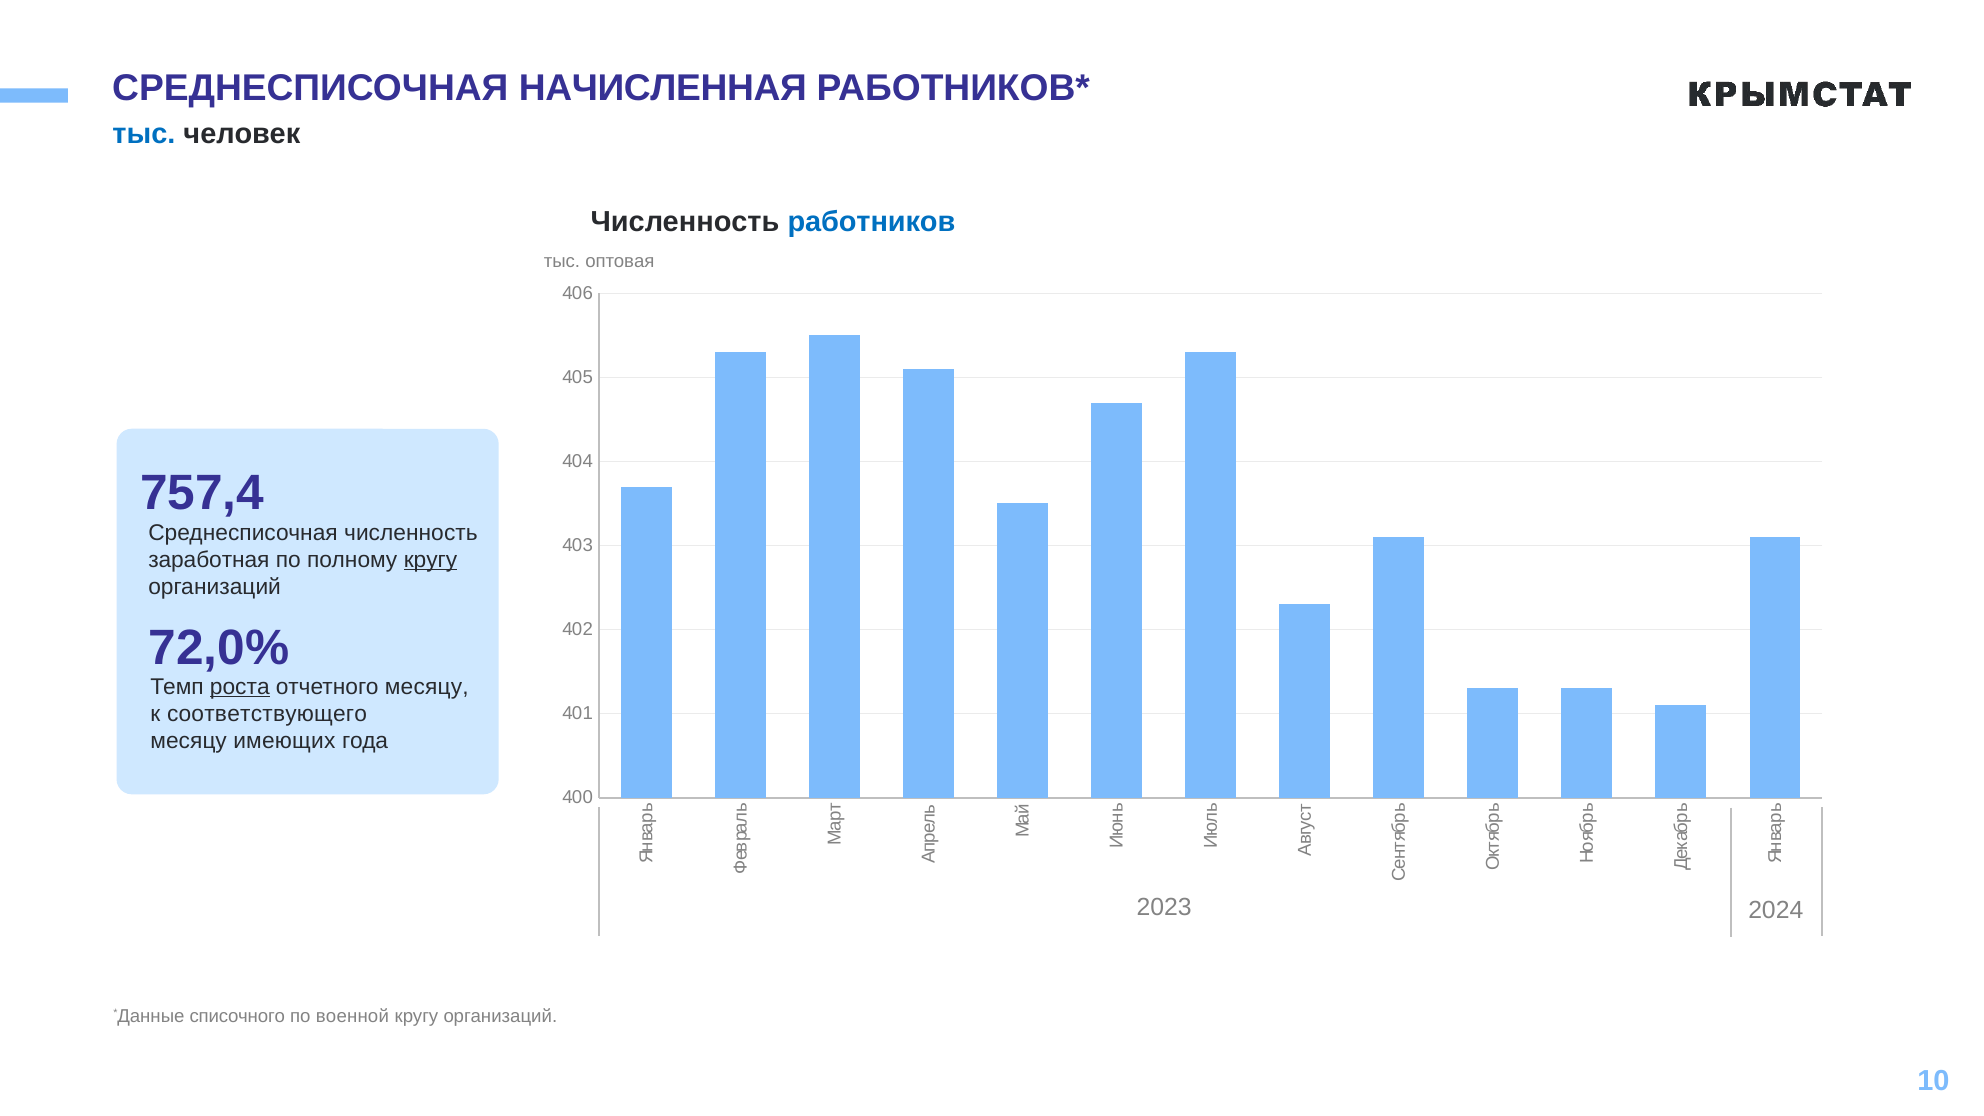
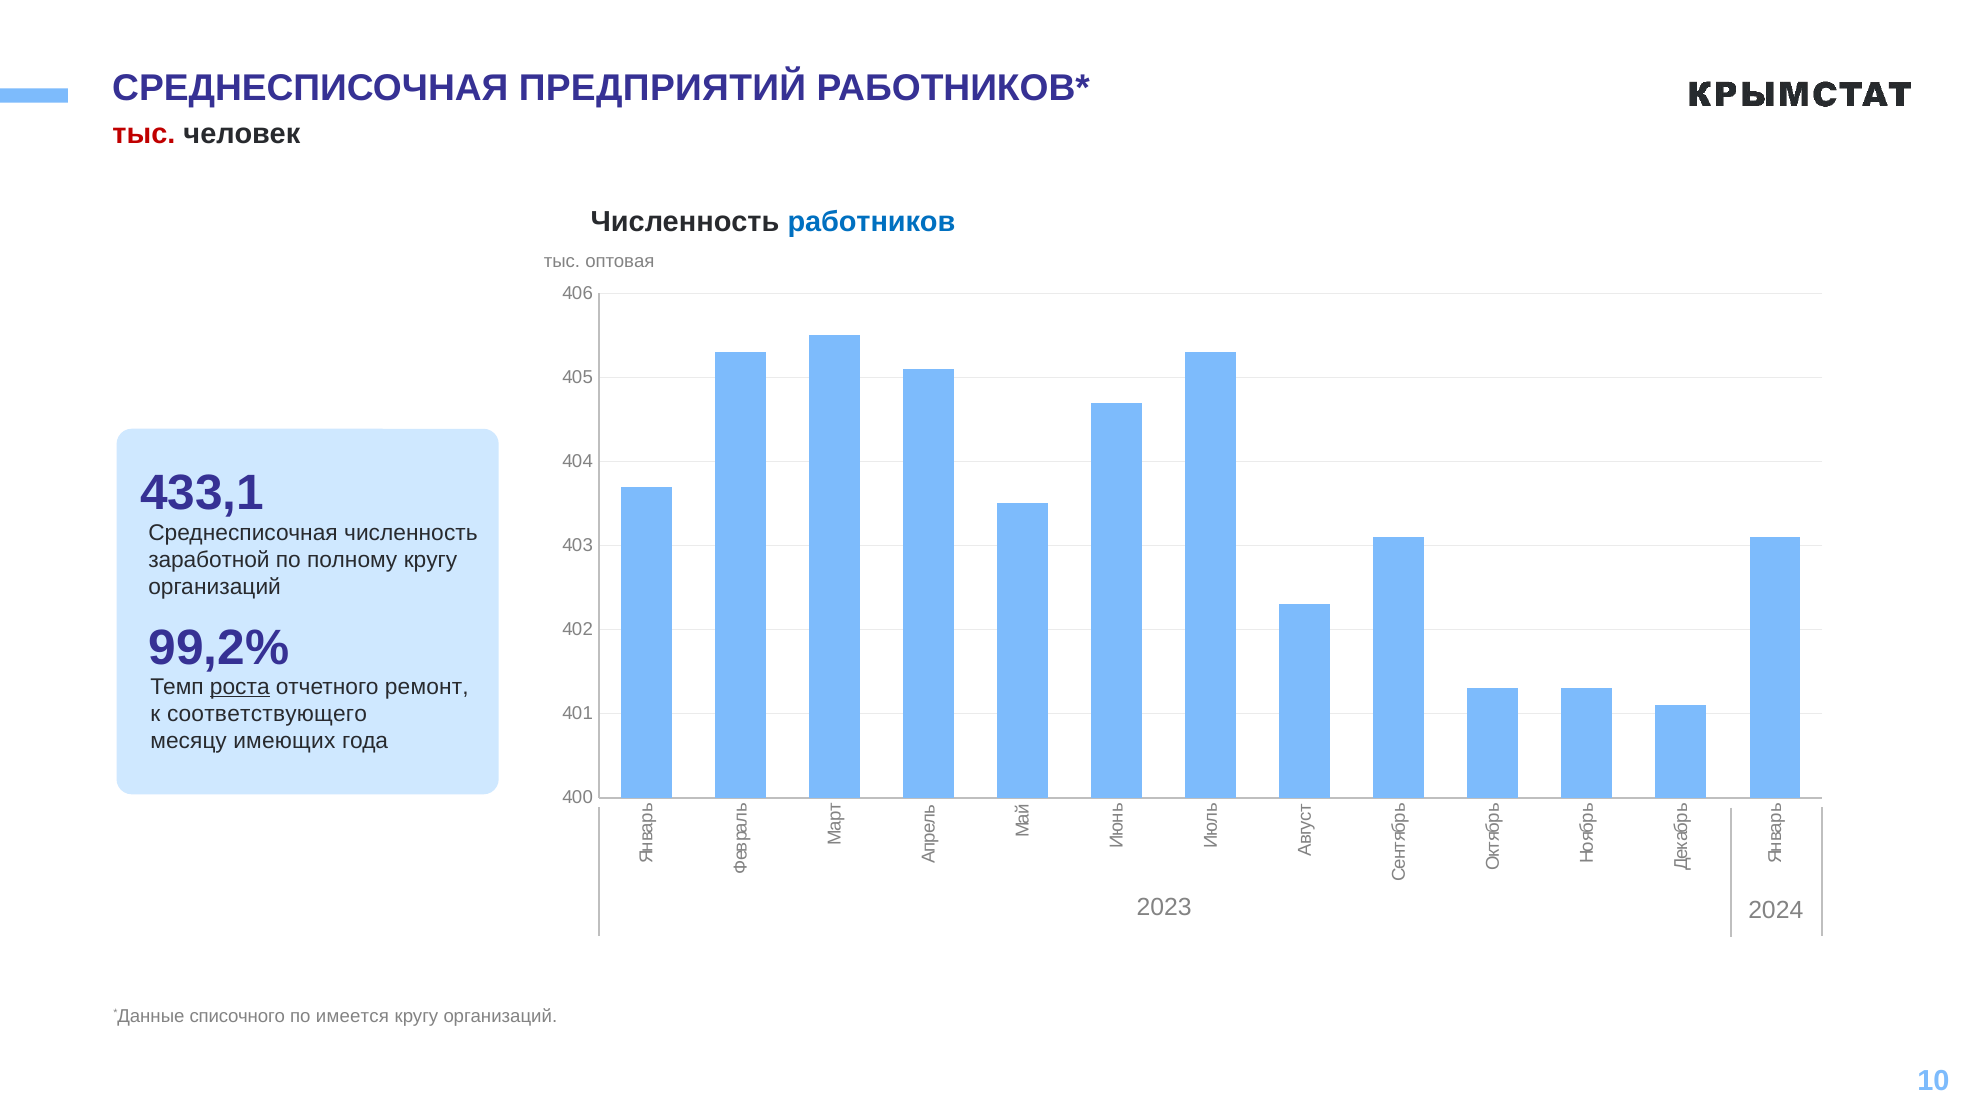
НАЧИСЛЕННАЯ: НАЧИСЛЕННАЯ -> ПРЕДПРИЯТИЙ
тыс at (144, 134) colour: blue -> red
757,4: 757,4 -> 433,1
заработная: заработная -> заработной
кругу at (431, 560) underline: present -> none
72,0%: 72,0% -> 99,2%
отчетного месяцу: месяцу -> ремонт
военной: военной -> имеется
